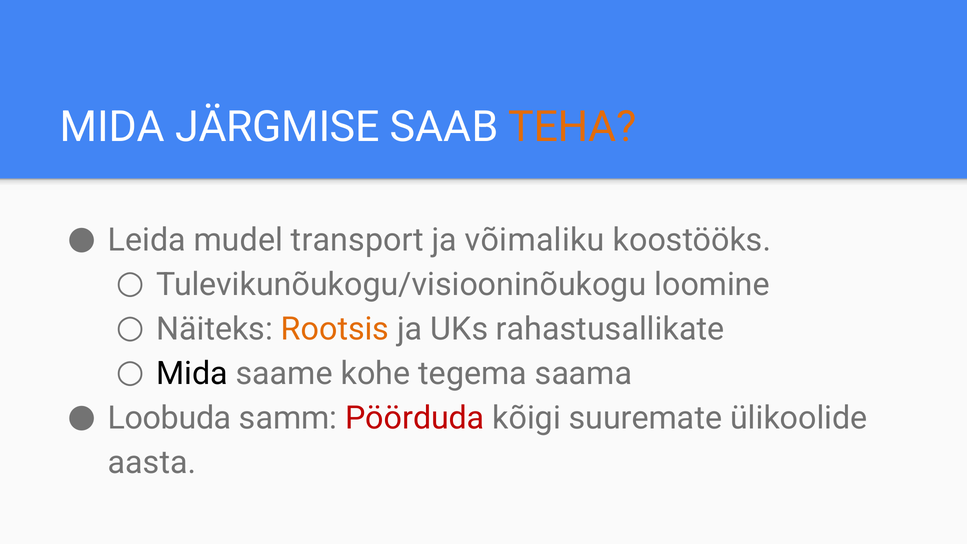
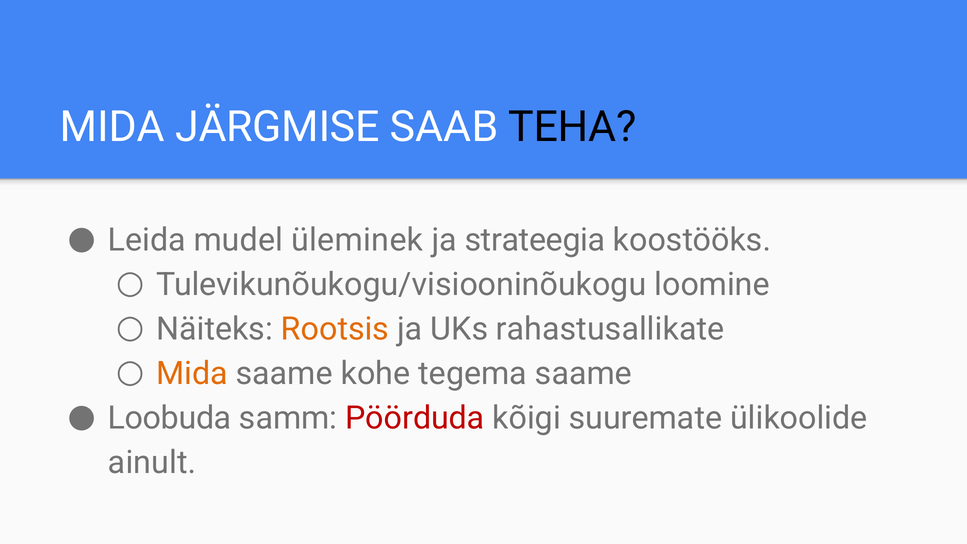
TEHA colour: orange -> black
transport: transport -> üleminek
võimaliku: võimaliku -> strateegia
Mida at (192, 373) colour: black -> orange
tegema saama: saama -> saame
aasta: aasta -> ainult
